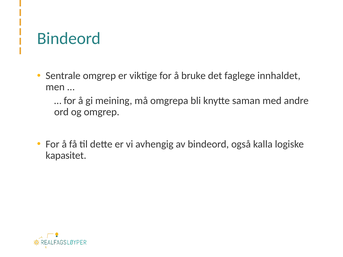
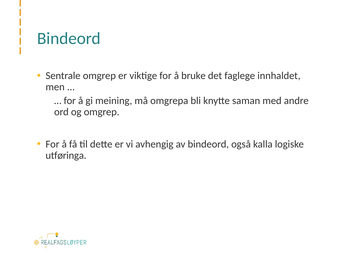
kapasitet: kapasitet -> utføringa
